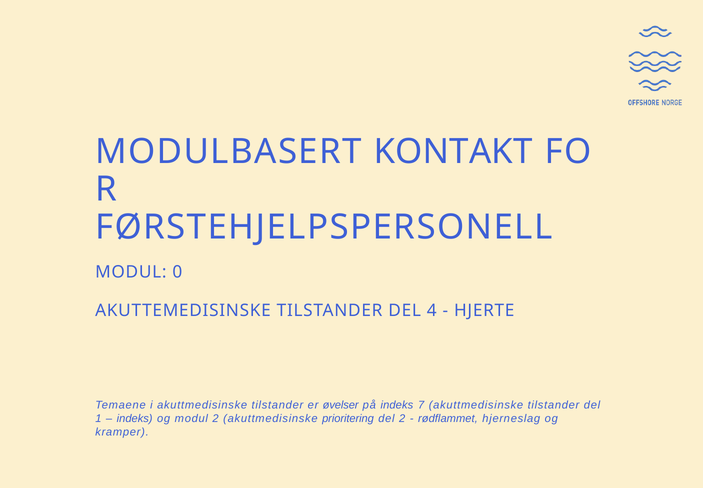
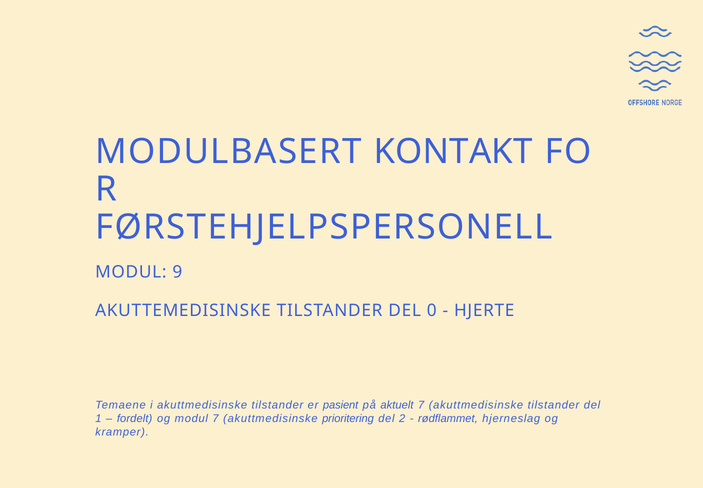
0: 0 -> 9
4: 4 -> 0
øvelser: øvelser -> pasient
på indeks: indeks -> aktuelt
indeks at (135, 419): indeks -> fordelt
modul 2: 2 -> 7
